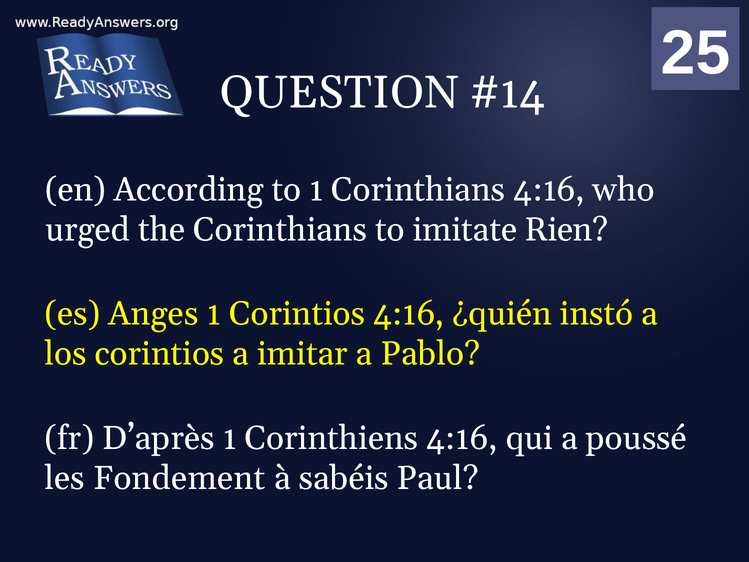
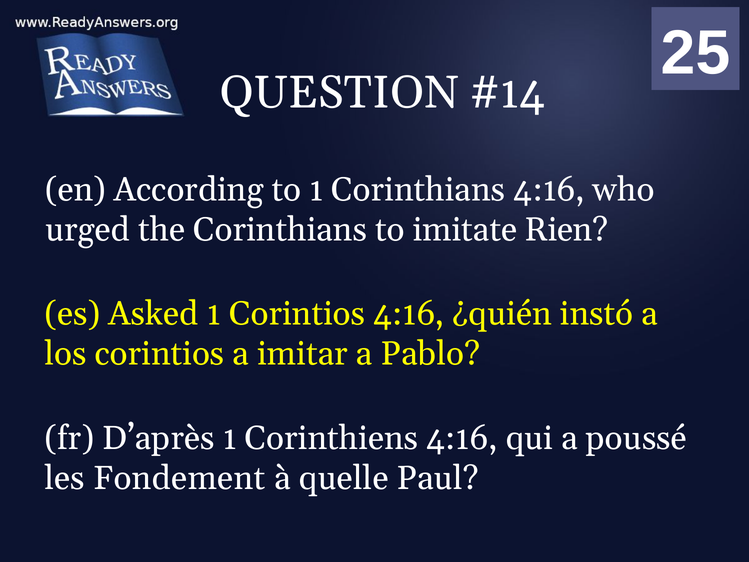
Anges: Anges -> Asked
sabéis: sabéis -> quelle
